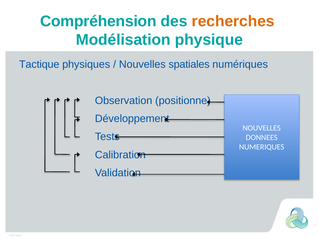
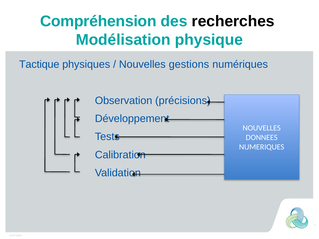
recherches colour: orange -> black
spatiales: spatiales -> gestions
positionne: positionne -> précisions
